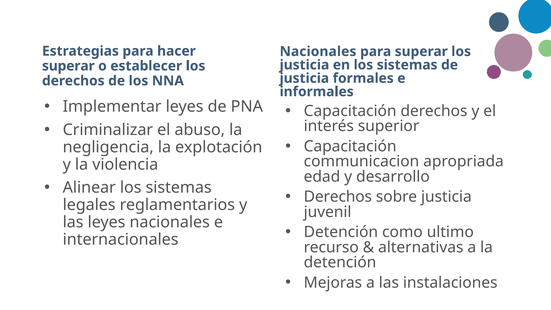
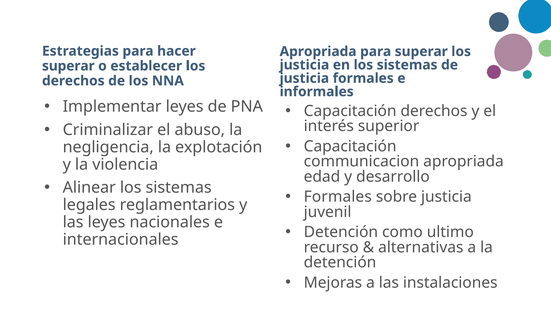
Nacionales at (318, 51): Nacionales -> Apropriada
Derechos at (338, 197): Derechos -> Formales
